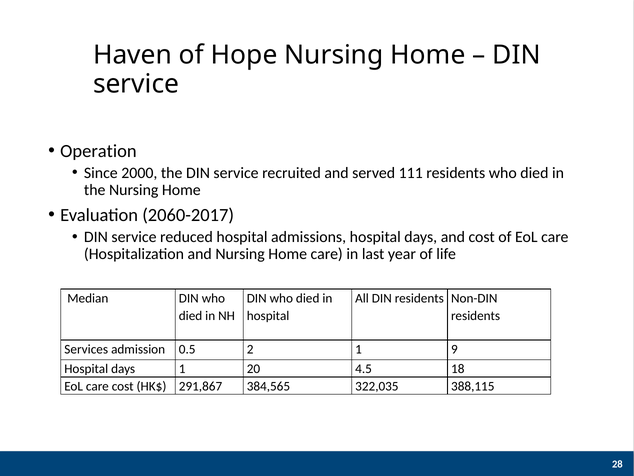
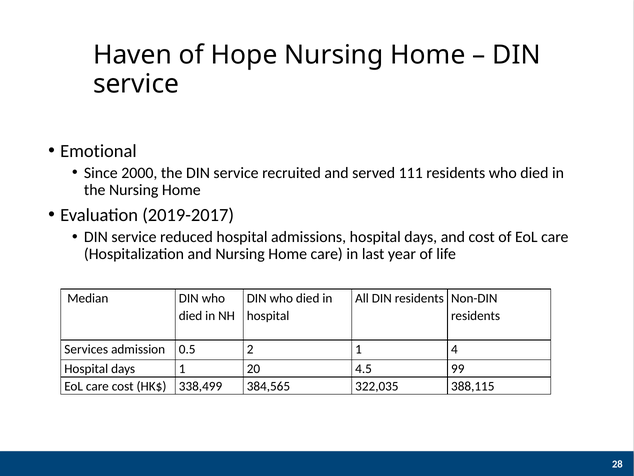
Operation: Operation -> Emotional
2060-2017: 2060-2017 -> 2019-2017
9: 9 -> 4
18: 18 -> 99
291,867: 291,867 -> 338,499
